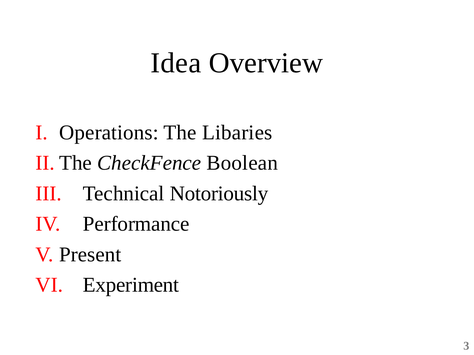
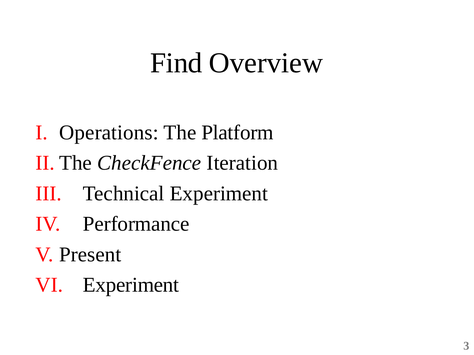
Idea: Idea -> Find
Libaries: Libaries -> Platform
Boolean: Boolean -> Iteration
Technical Notoriously: Notoriously -> Experiment
